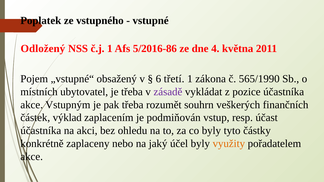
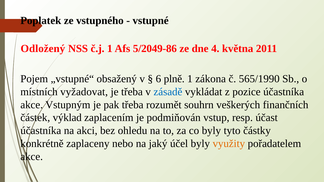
5/2016-86: 5/2016-86 -> 5/2049-86
třetí: třetí -> plně
ubytovatel: ubytovatel -> vyžadovat
zásadě colour: purple -> blue
